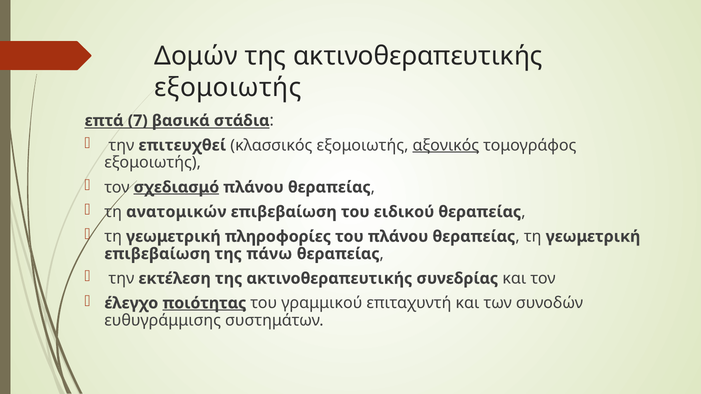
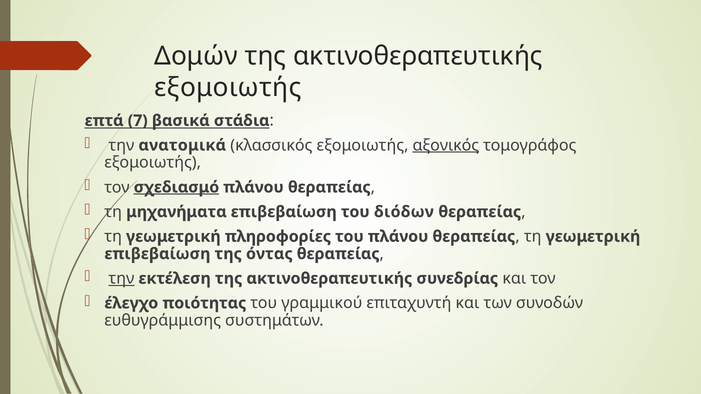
επιτευχθεί: επιτευχθεί -> ανατομικά
ανατομικών: ανατομικών -> μηχανήματα
ειδικού: ειδικού -> διόδων
πάνω: πάνω -> όντας
την at (121, 279) underline: none -> present
ποιότητας underline: present -> none
